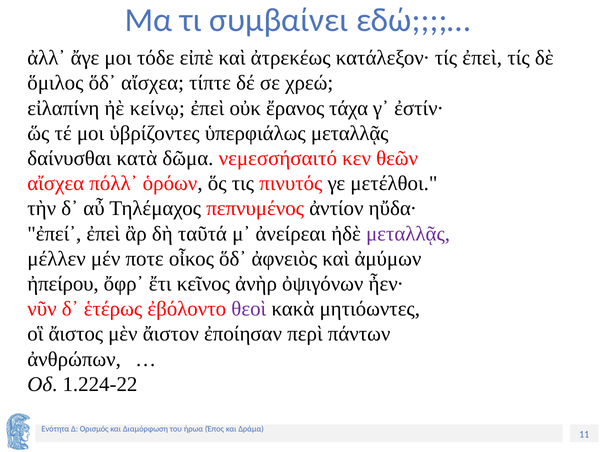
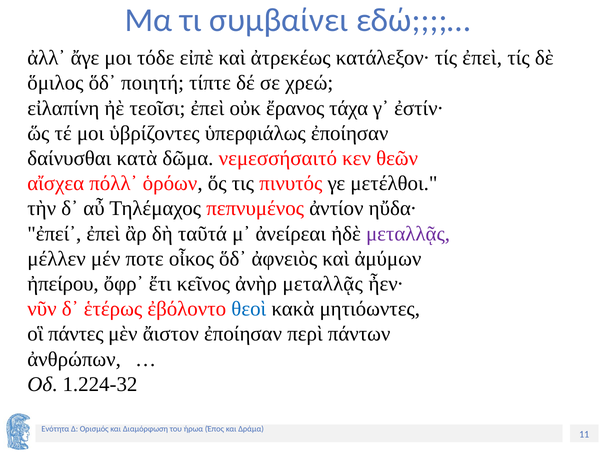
ὅδ᾽ αἴσχεα: αἴσχεα -> ποιητή
κείνῳ: κείνῳ -> τεοῖσι
ὑπερφιάλως μεταλλᾷς: μεταλλᾷς -> ἐποίησαν
ἀνὴρ ὀψιγόνων: ὀψιγόνων -> μεταλλᾷς
θεοὶ colour: purple -> blue
ἄιστος: ἄιστος -> πάντες
1.224-22: 1.224-22 -> 1.224-32
